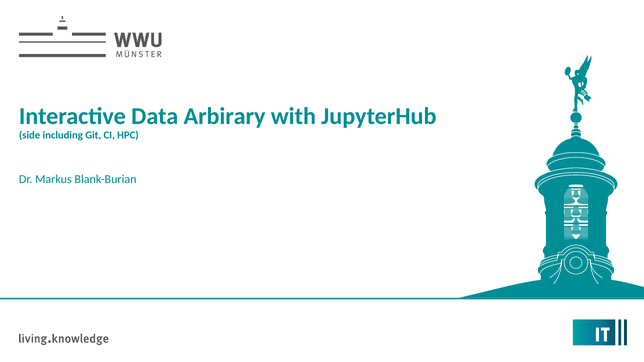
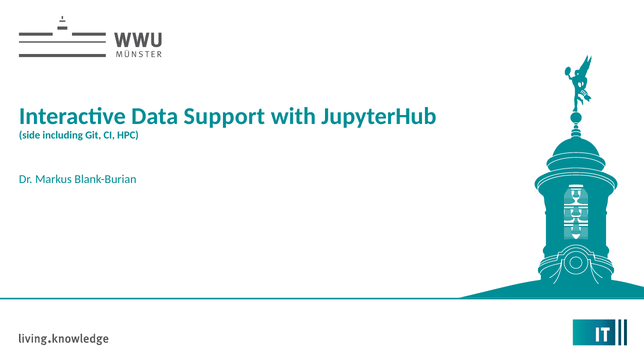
Arbirary: Arbirary -> Support
